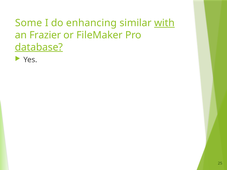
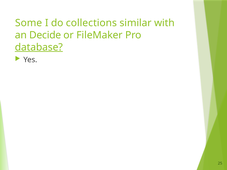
enhancing: enhancing -> collections
with underline: present -> none
Frazier: Frazier -> Decide
